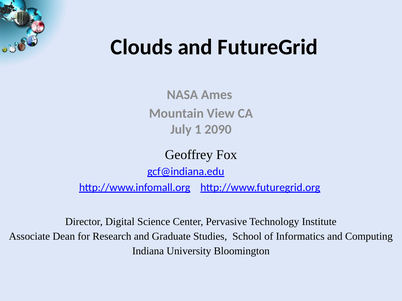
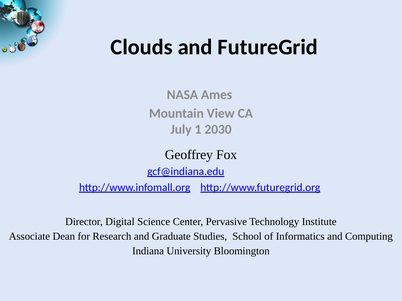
2090: 2090 -> 2030
